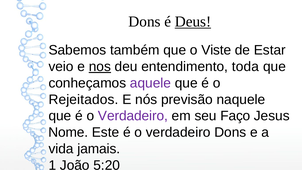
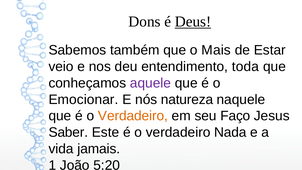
Viste: Viste -> Mais
nos underline: present -> none
Rejeitados: Rejeitados -> Emocionar
previsão: previsão -> natureza
Verdadeiro at (133, 116) colour: purple -> orange
Nome: Nome -> Saber
verdadeiro Dons: Dons -> Nada
